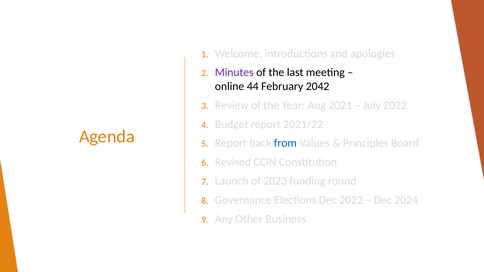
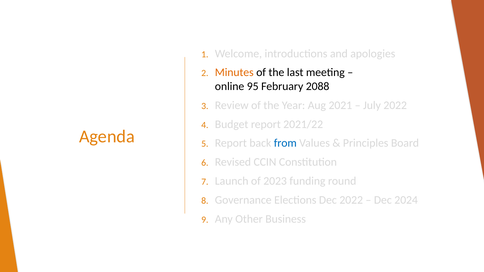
Minutes colour: purple -> orange
44: 44 -> 95
2042: 2042 -> 2088
